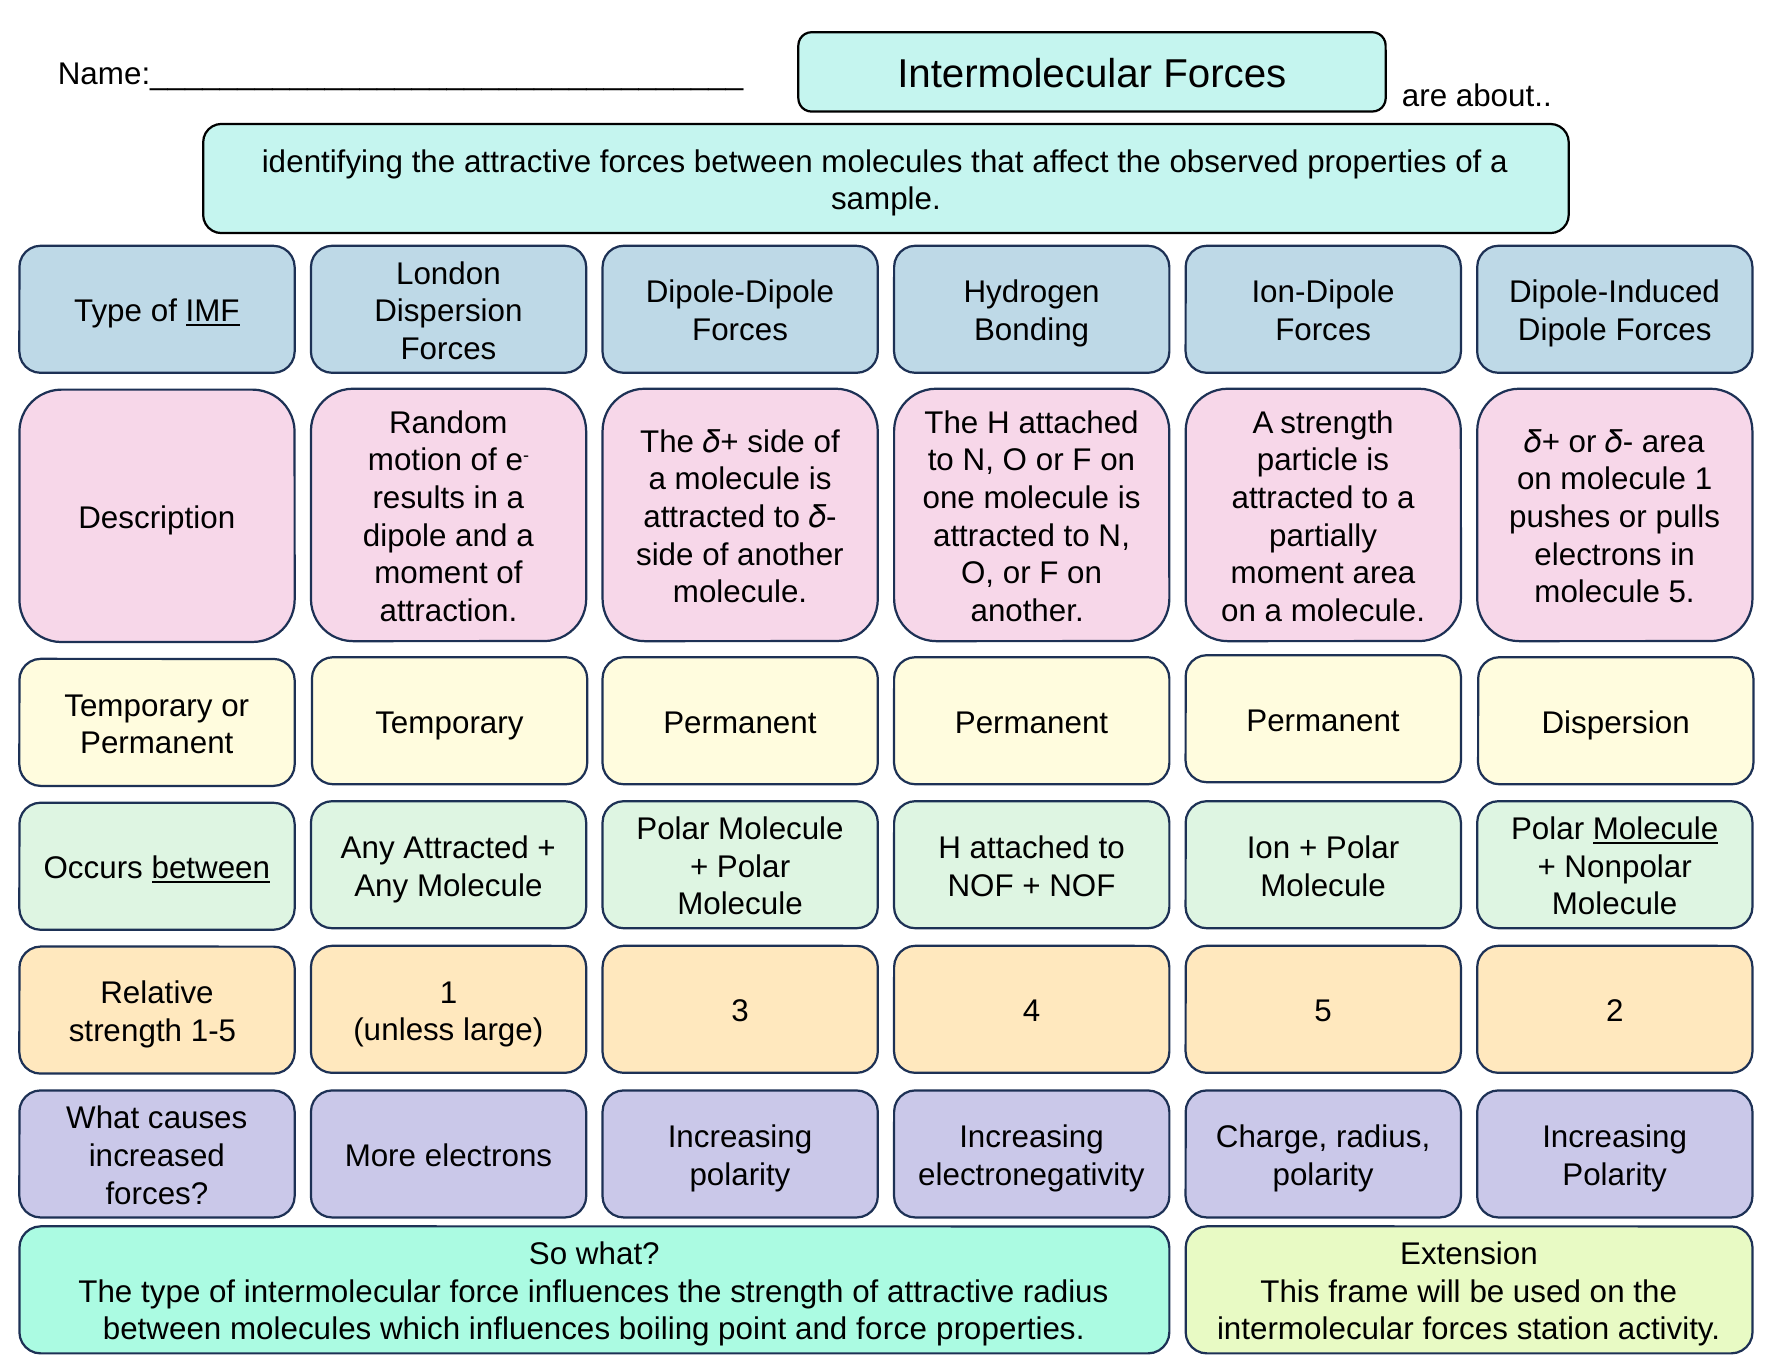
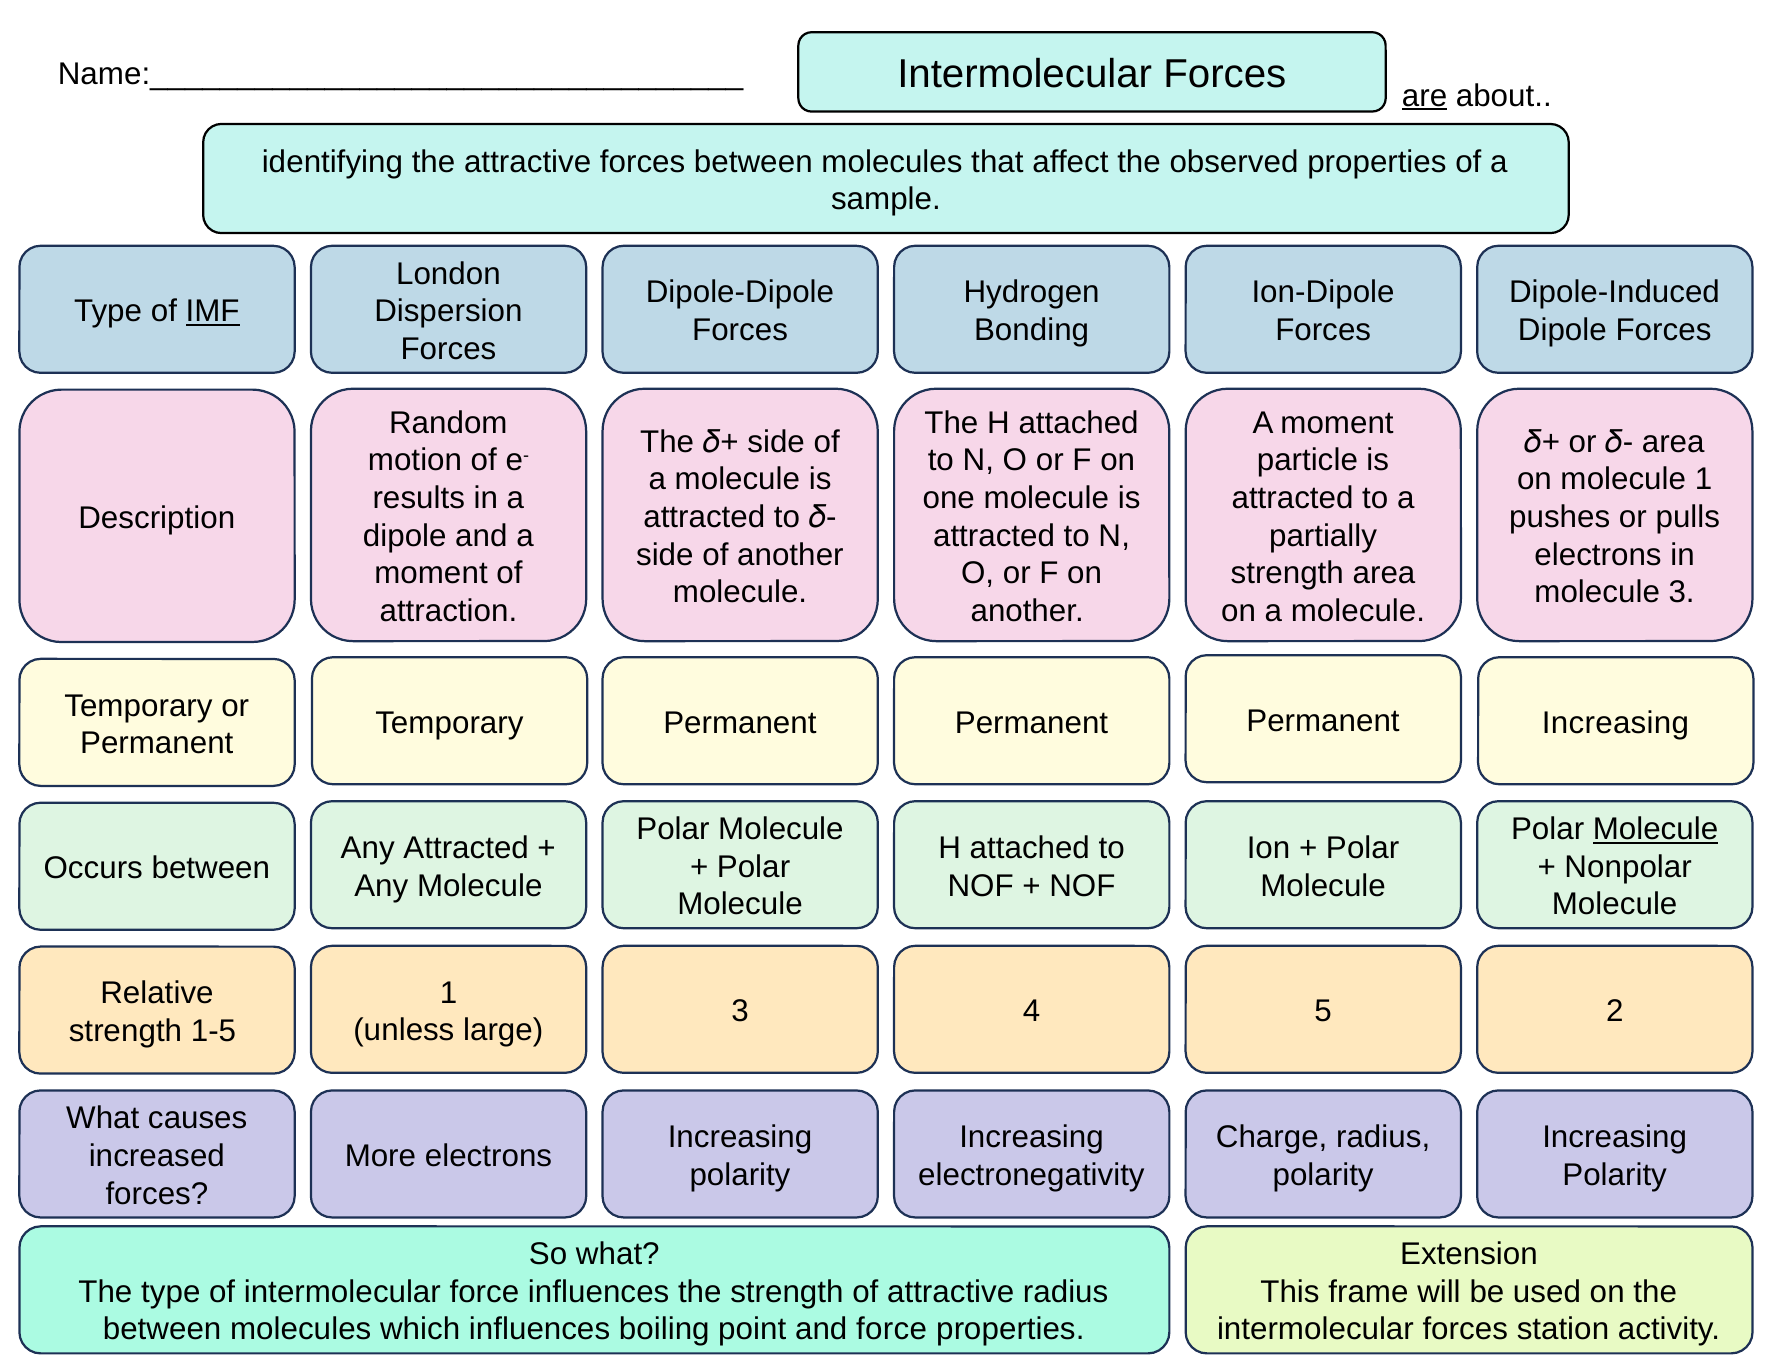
are underline: none -> present
strength at (1337, 423): strength -> moment
moment at (1287, 573): moment -> strength
molecule 5: 5 -> 3
Permanent Dispersion: Dispersion -> Increasing
between at (211, 868) underline: present -> none
